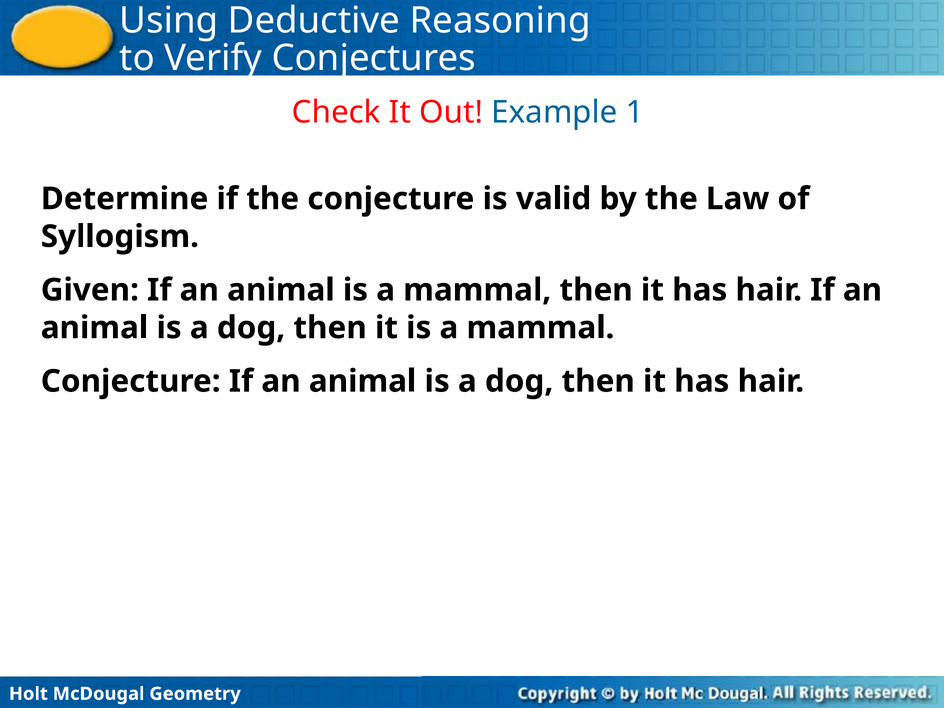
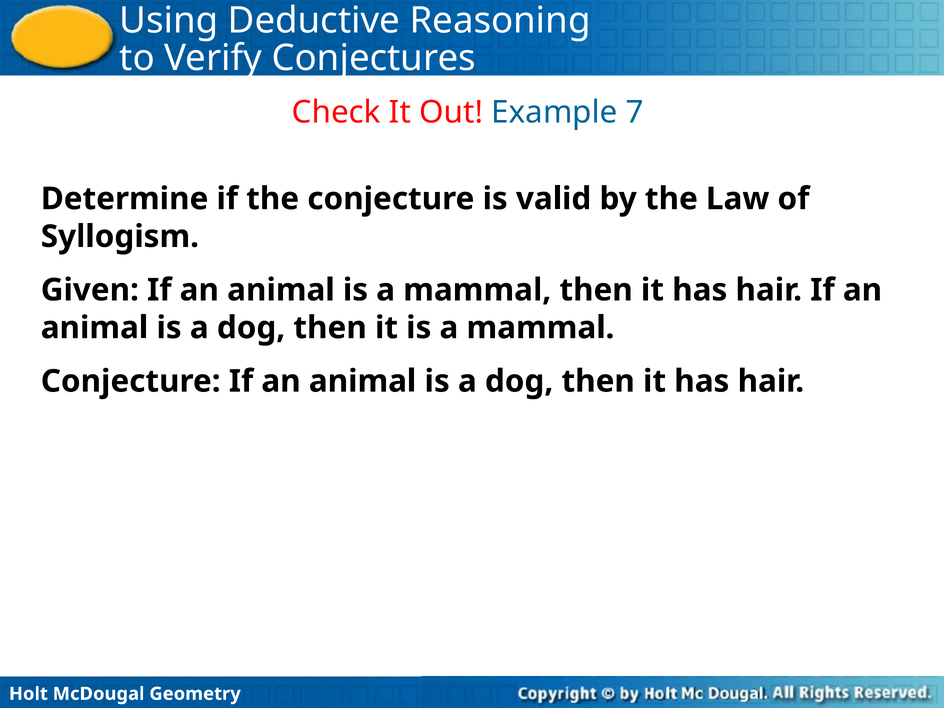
1: 1 -> 7
